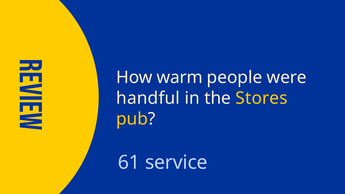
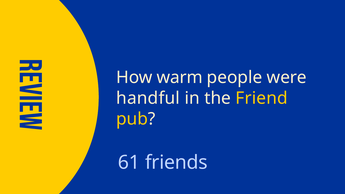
Stores: Stores -> Friend
service: service -> friends
